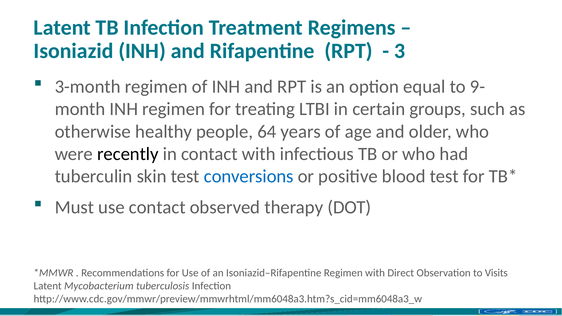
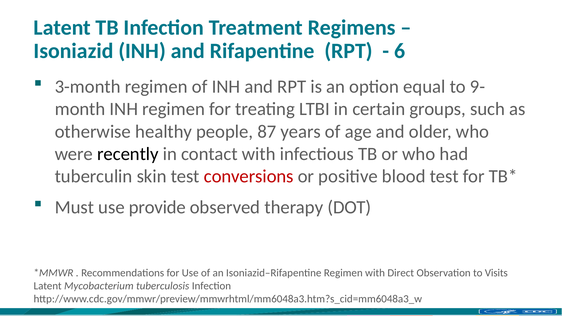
3: 3 -> 6
64: 64 -> 87
conversions colour: blue -> red
use contact: contact -> provide
